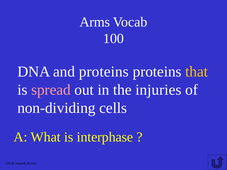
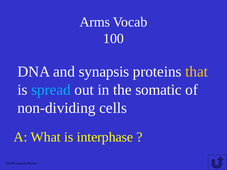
and proteins: proteins -> synapsis
spread colour: pink -> light blue
injuries: injuries -> somatic
